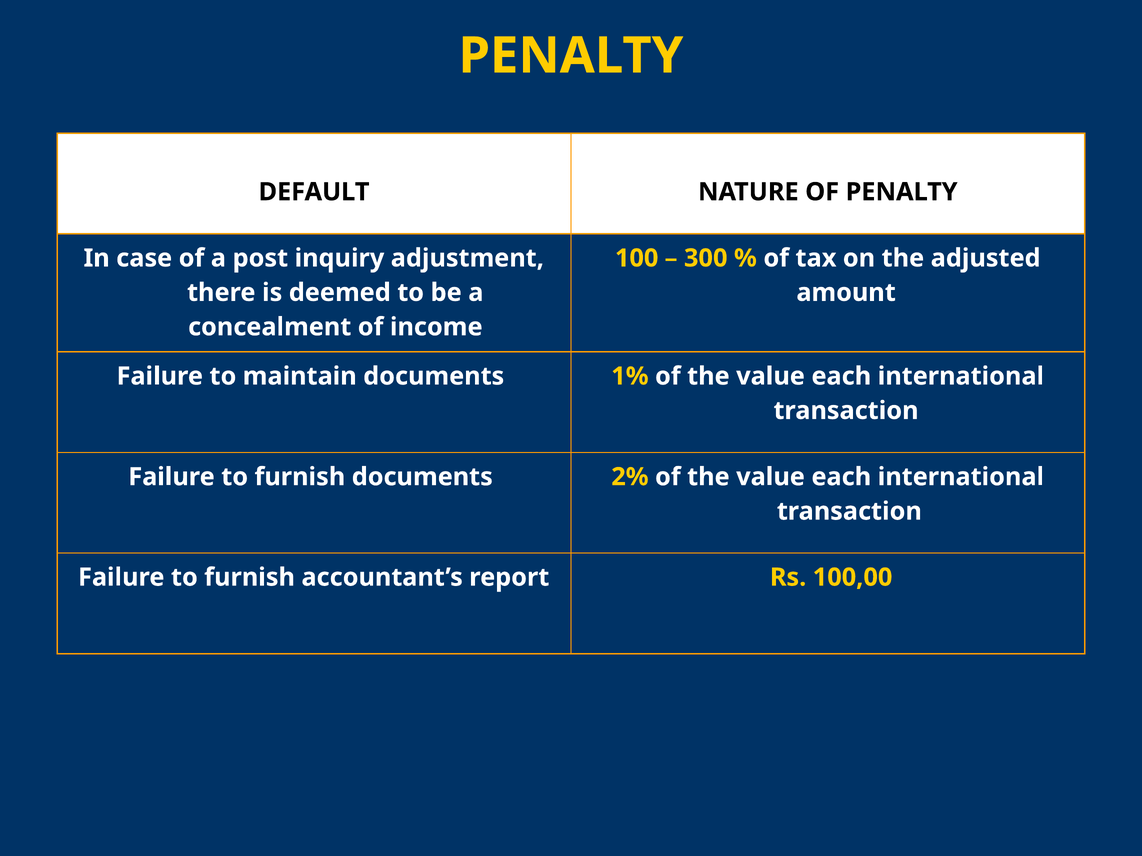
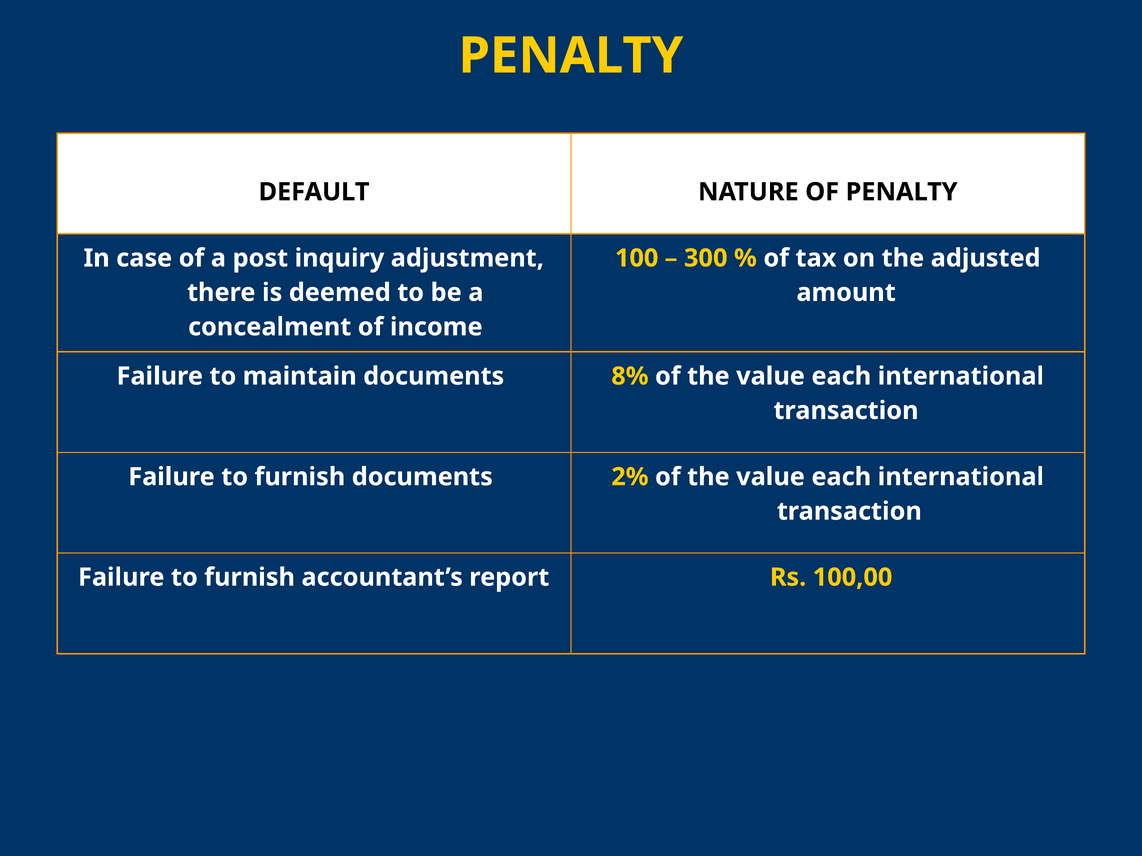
1%: 1% -> 8%
